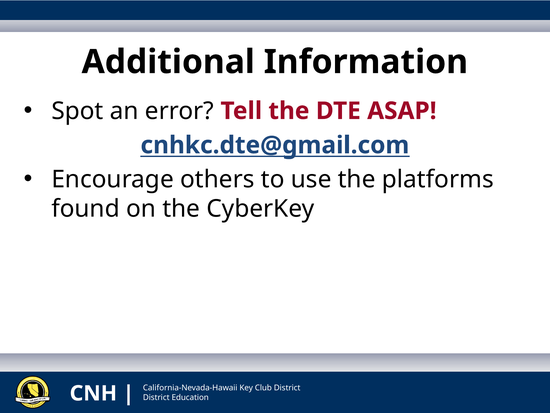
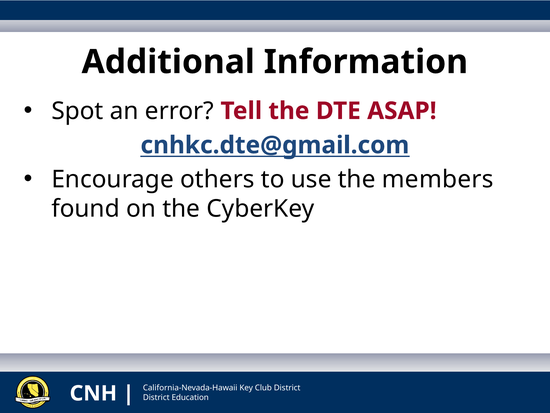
platforms: platforms -> members
